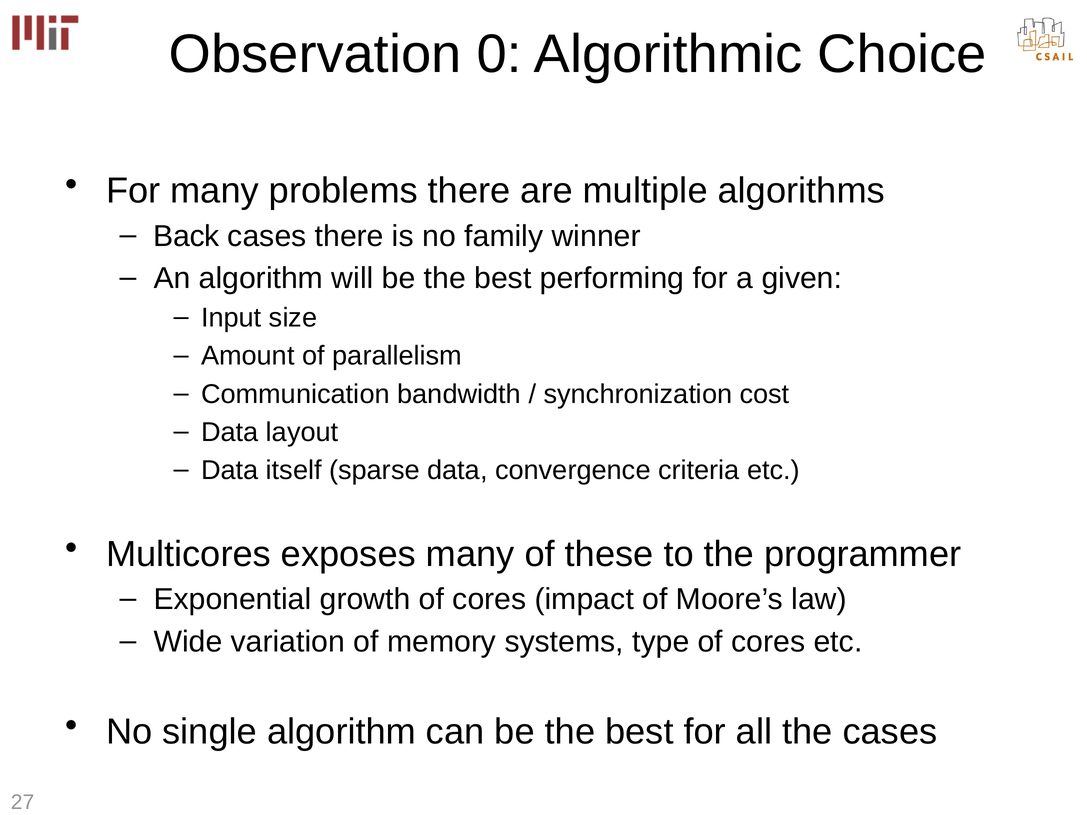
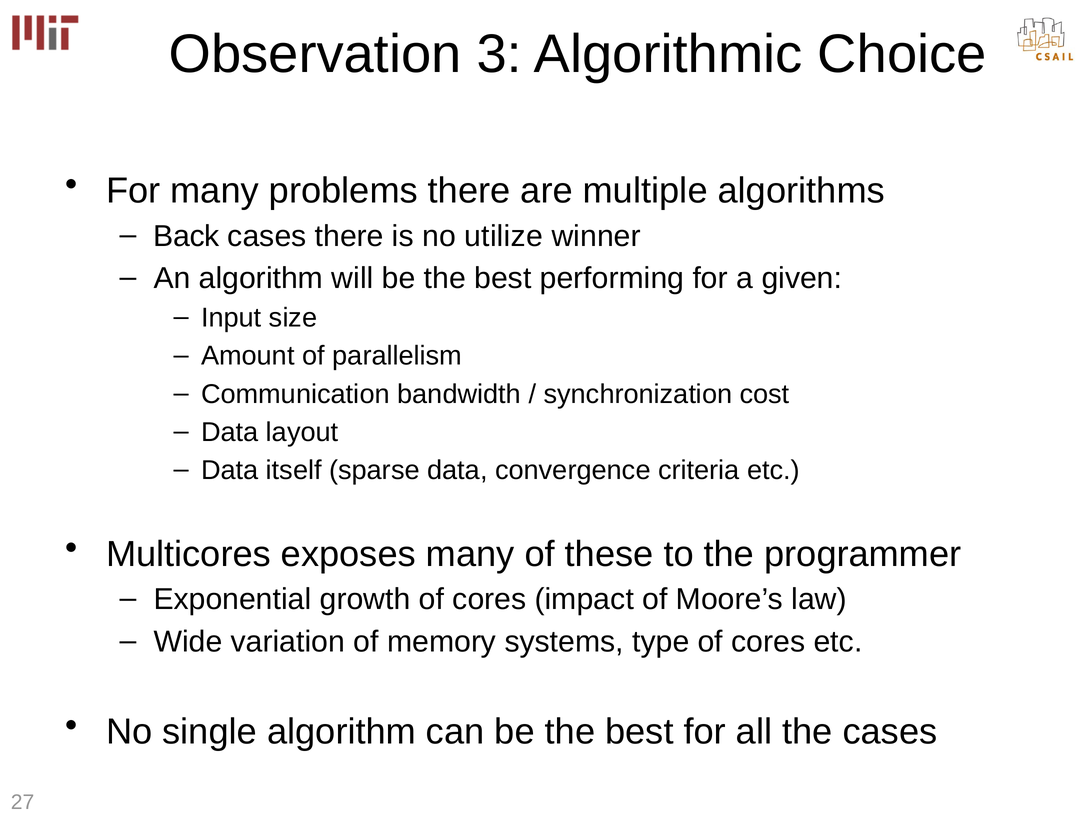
0: 0 -> 3
family: family -> utilize
